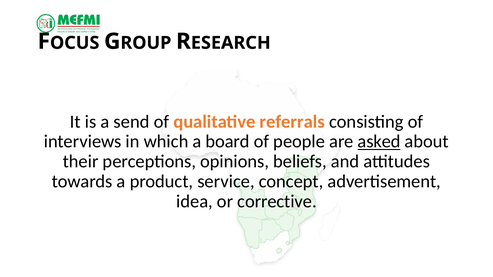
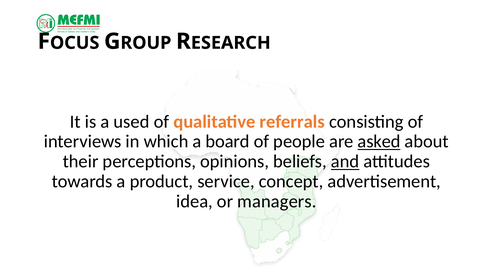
send: send -> used
and underline: none -> present
corrective: corrective -> managers
